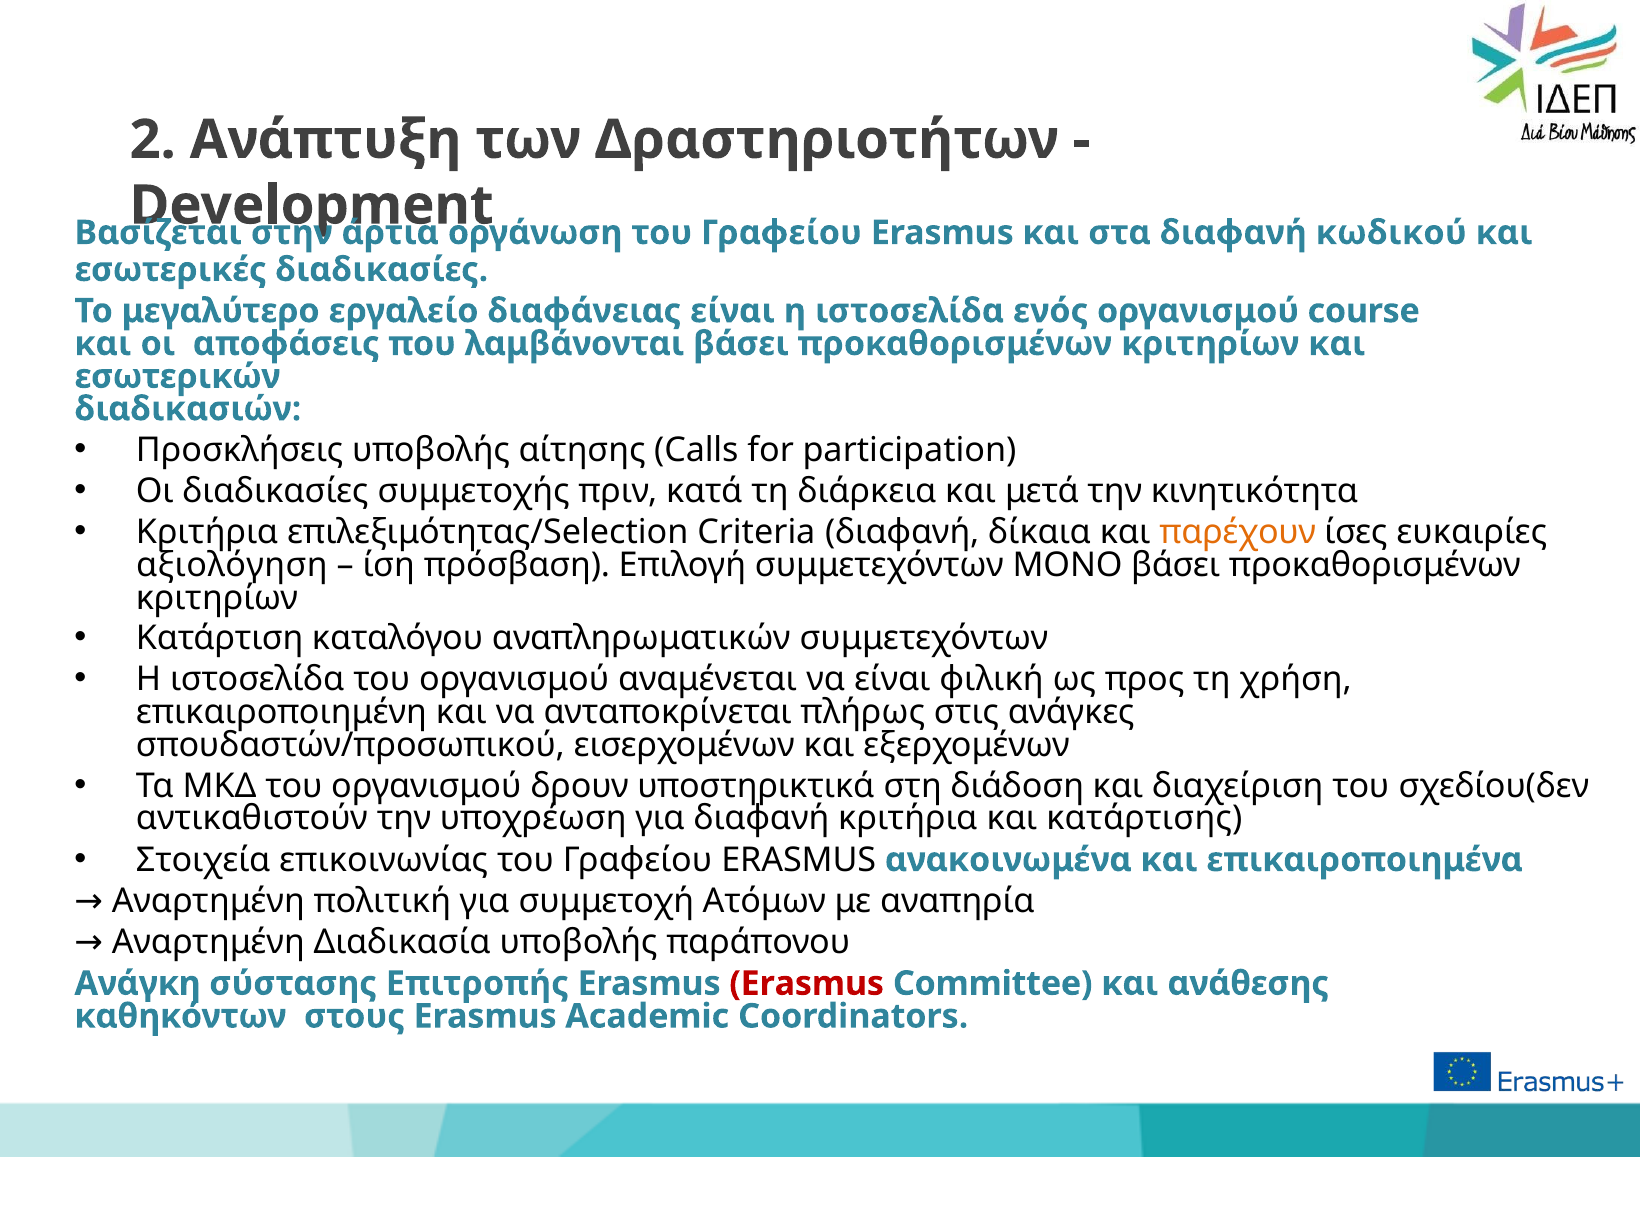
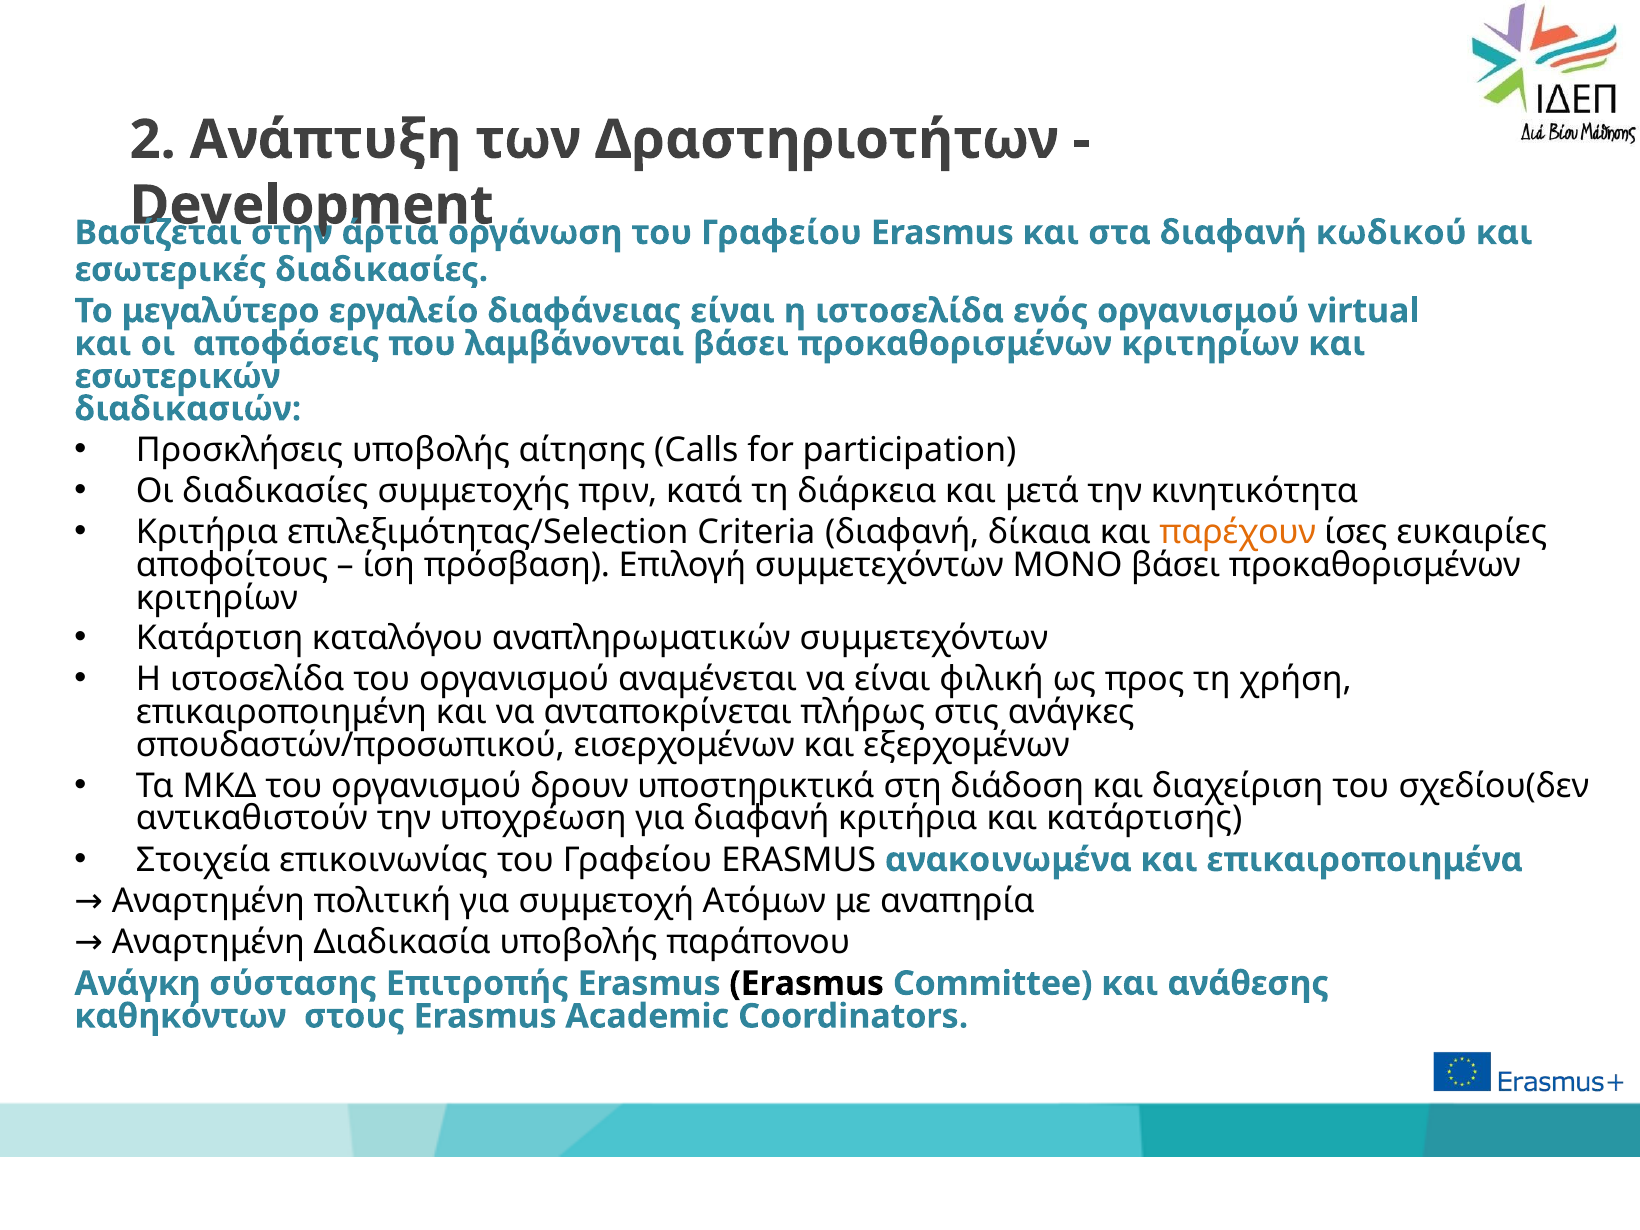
course: course -> virtual
αξιολόγηση: αξιολόγηση -> αποφοίτους
Erasmus at (807, 984) colour: red -> black
